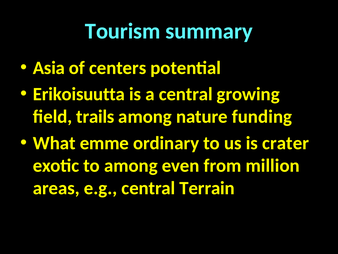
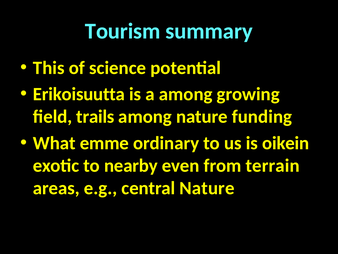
Asia: Asia -> This
centers: centers -> science
a central: central -> among
crater: crater -> oikein
to among: among -> nearby
million: million -> terrain
central Terrain: Terrain -> Nature
